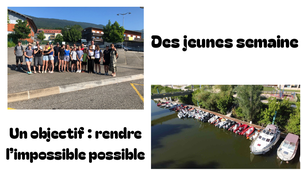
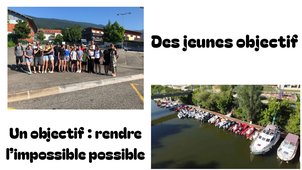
jeunes semaine: semaine -> objectif
